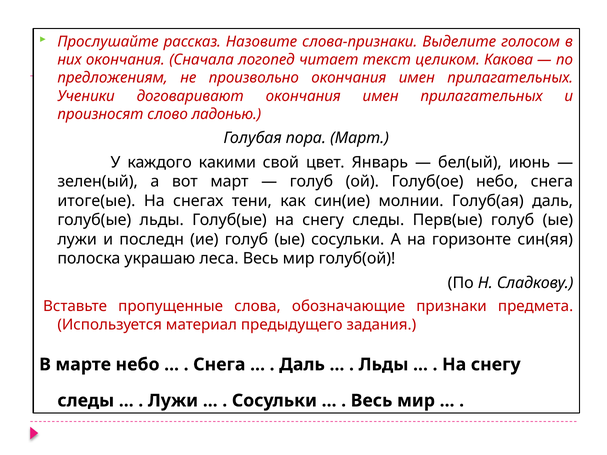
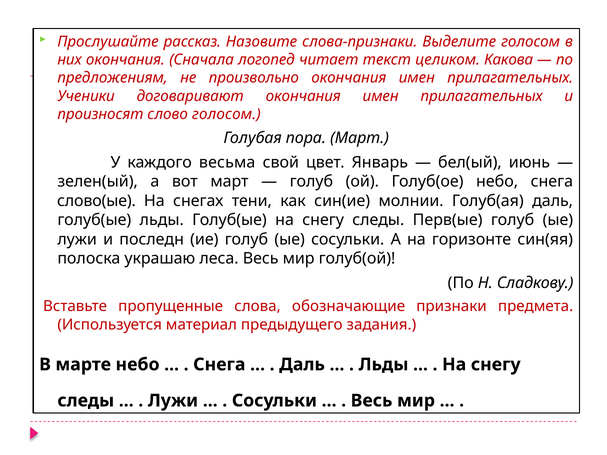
слово ладонью: ладонью -> голосом
какими: какими -> весьма
итоге(ые: итоге(ые -> слово(ые
